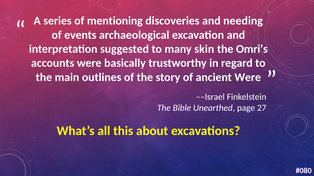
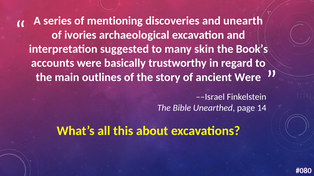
needing: needing -> unearth
events: events -> ivories
Omri’s: Omri’s -> Book’s
27: 27 -> 14
